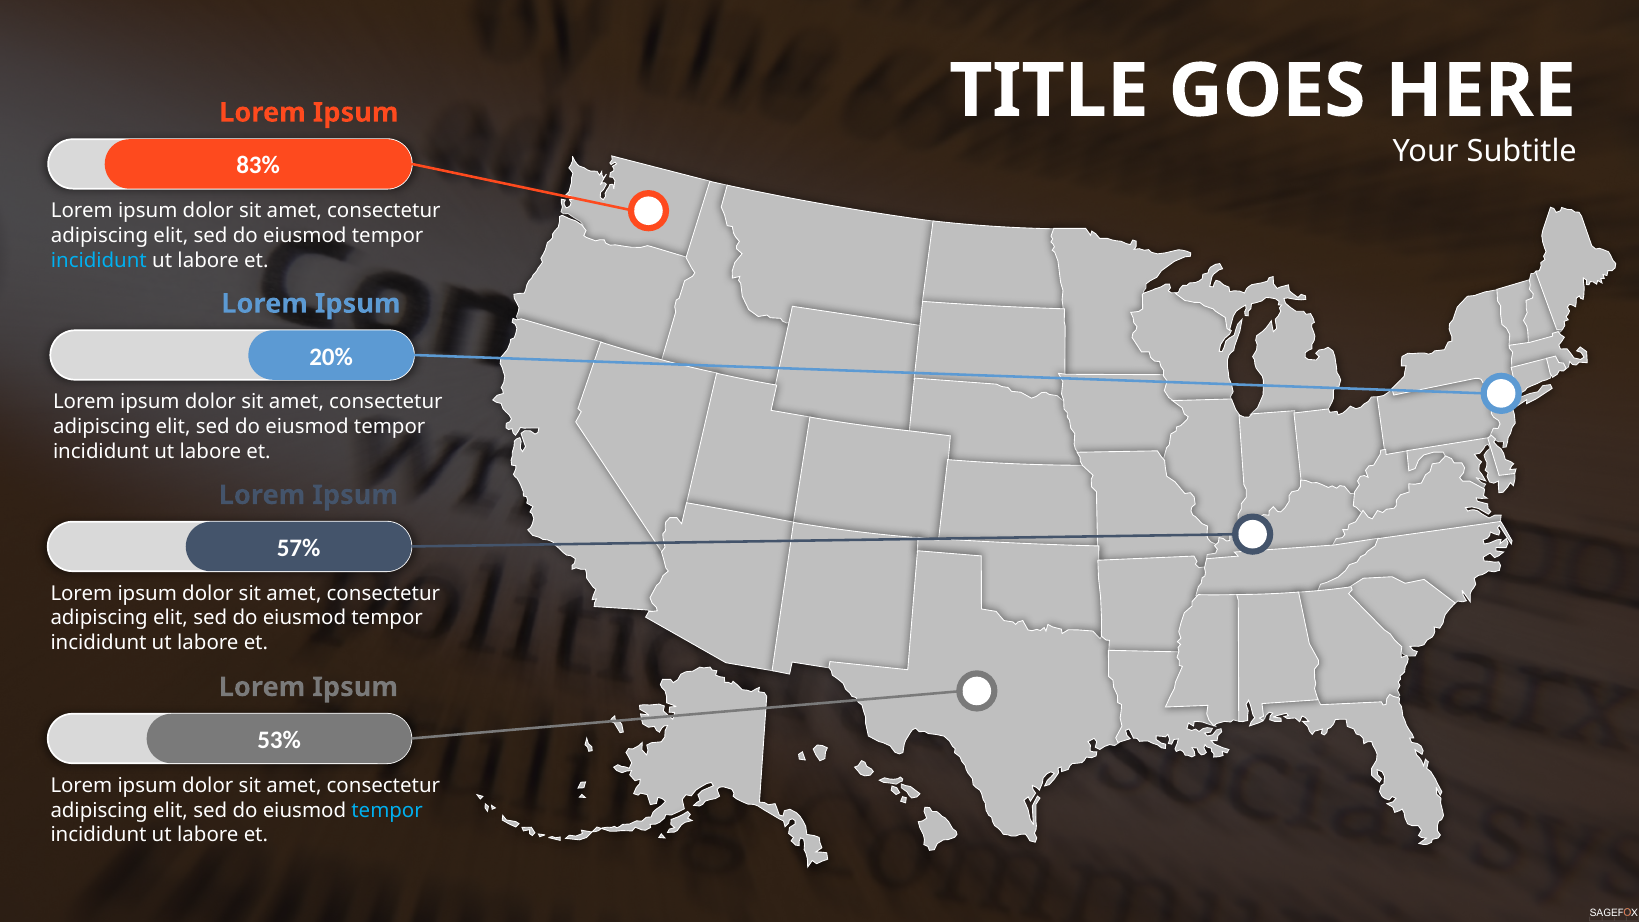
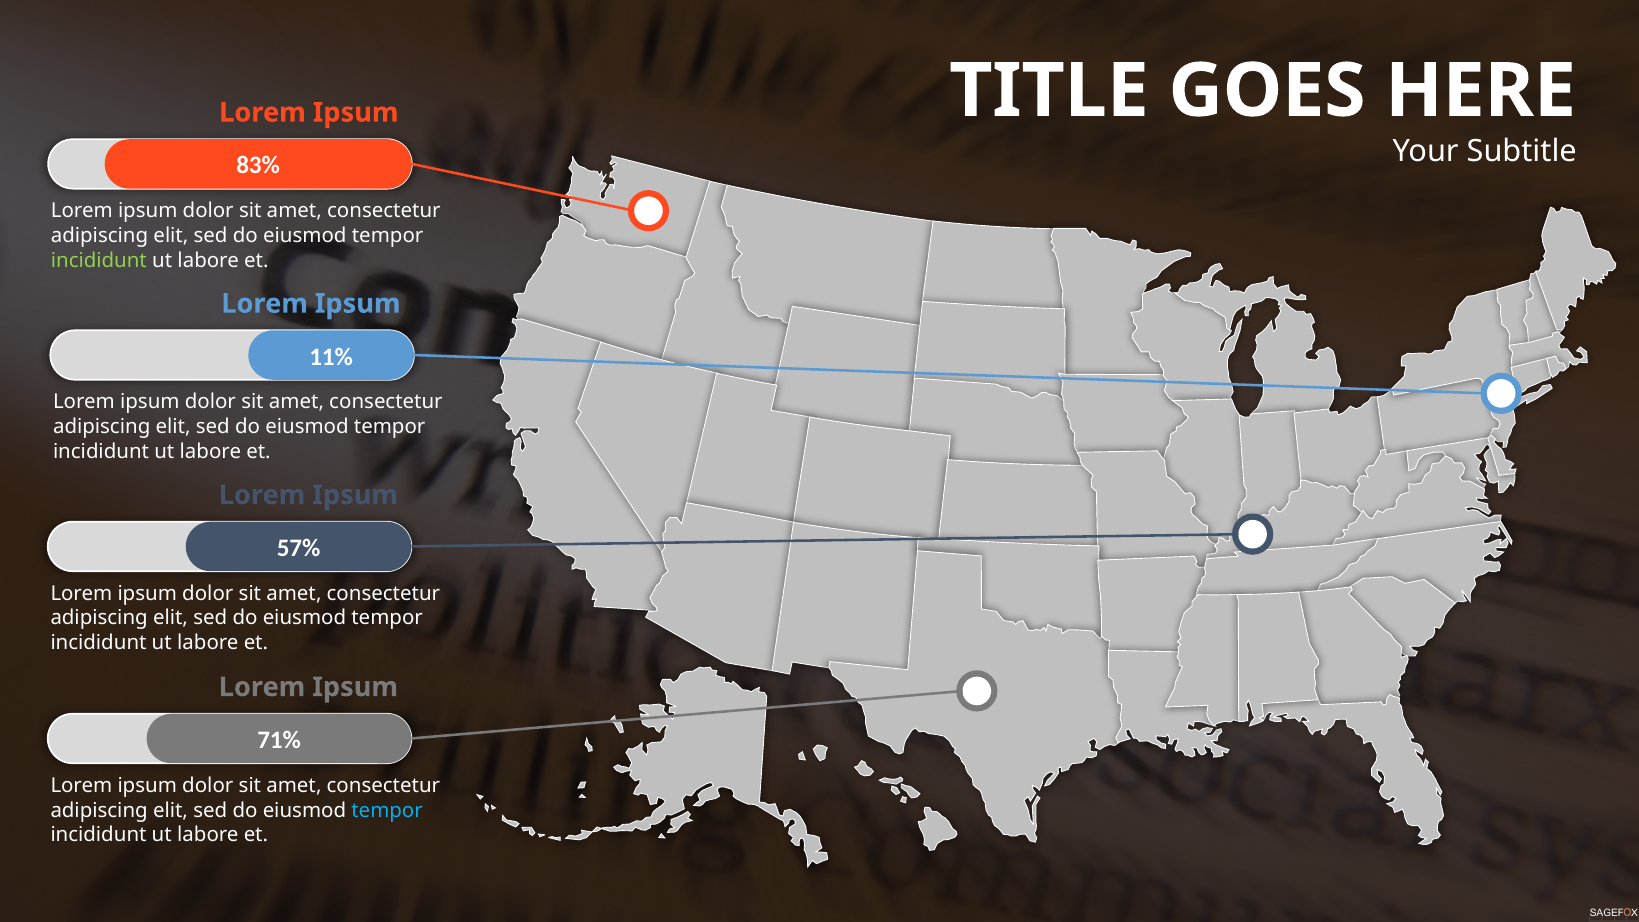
incididunt at (99, 260) colour: light blue -> light green
20%: 20% -> 11%
53%: 53% -> 71%
